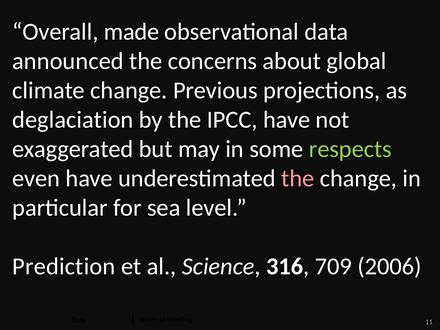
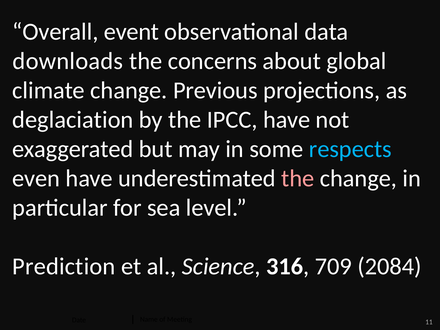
made: made -> event
announced: announced -> downloads
respects colour: light green -> light blue
2006: 2006 -> 2084
